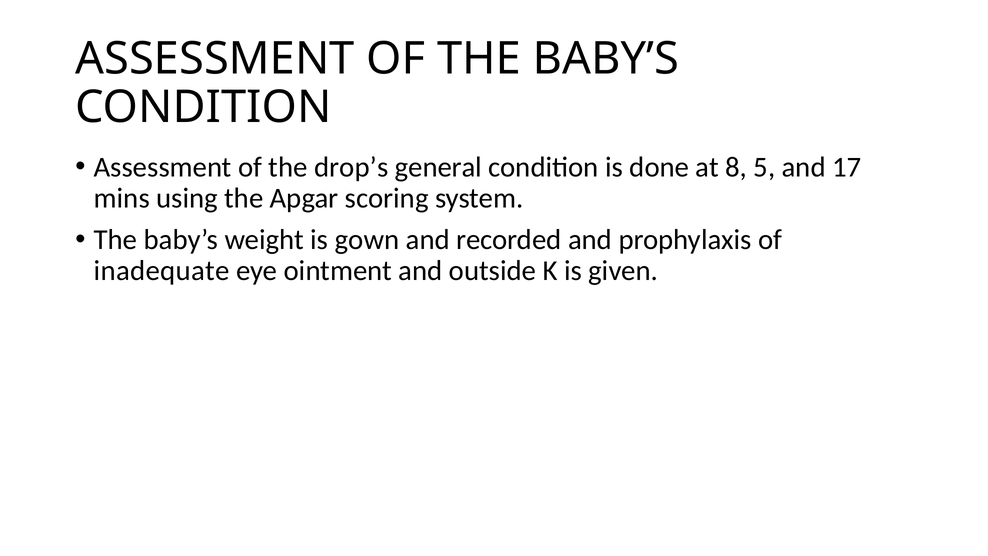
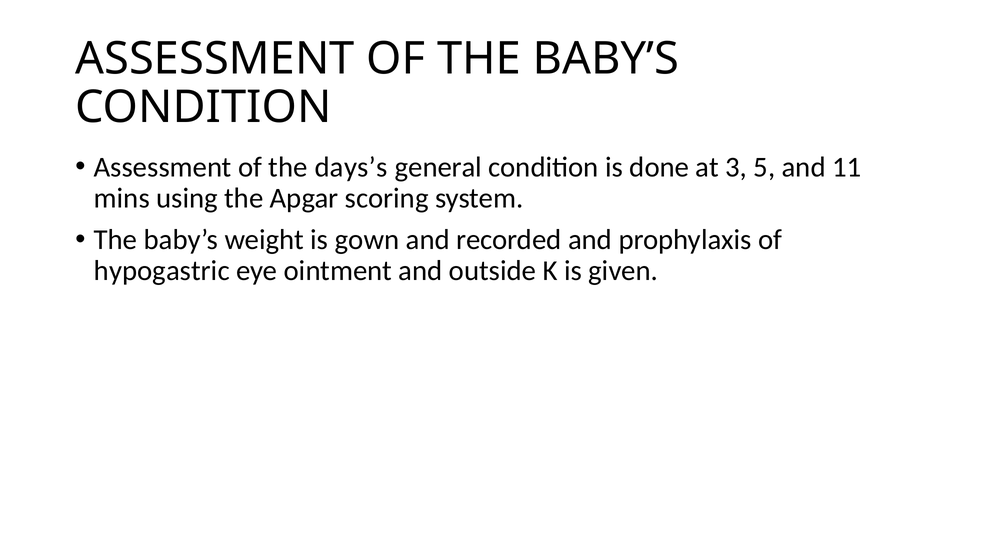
drop’s: drop’s -> days’s
8: 8 -> 3
17: 17 -> 11
inadequate: inadequate -> hypogastric
